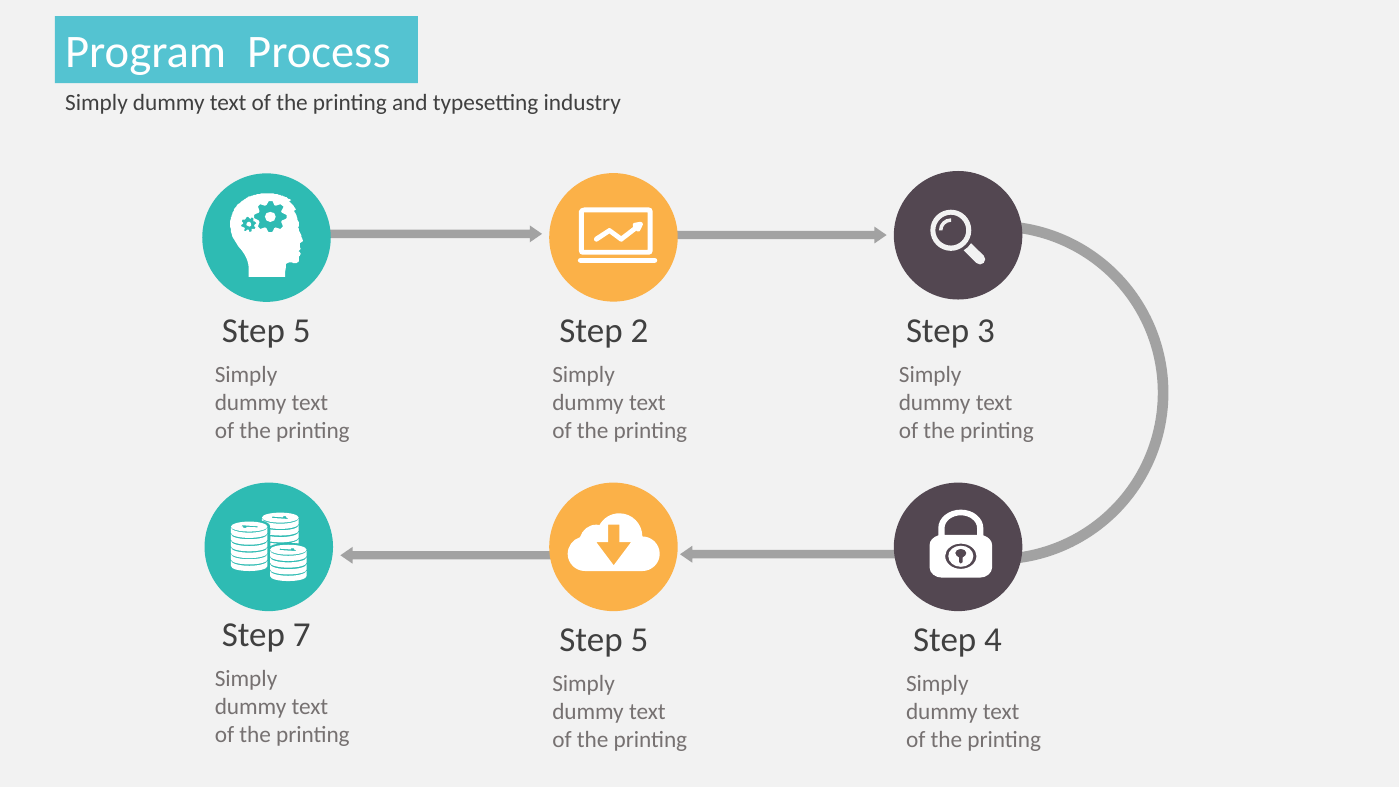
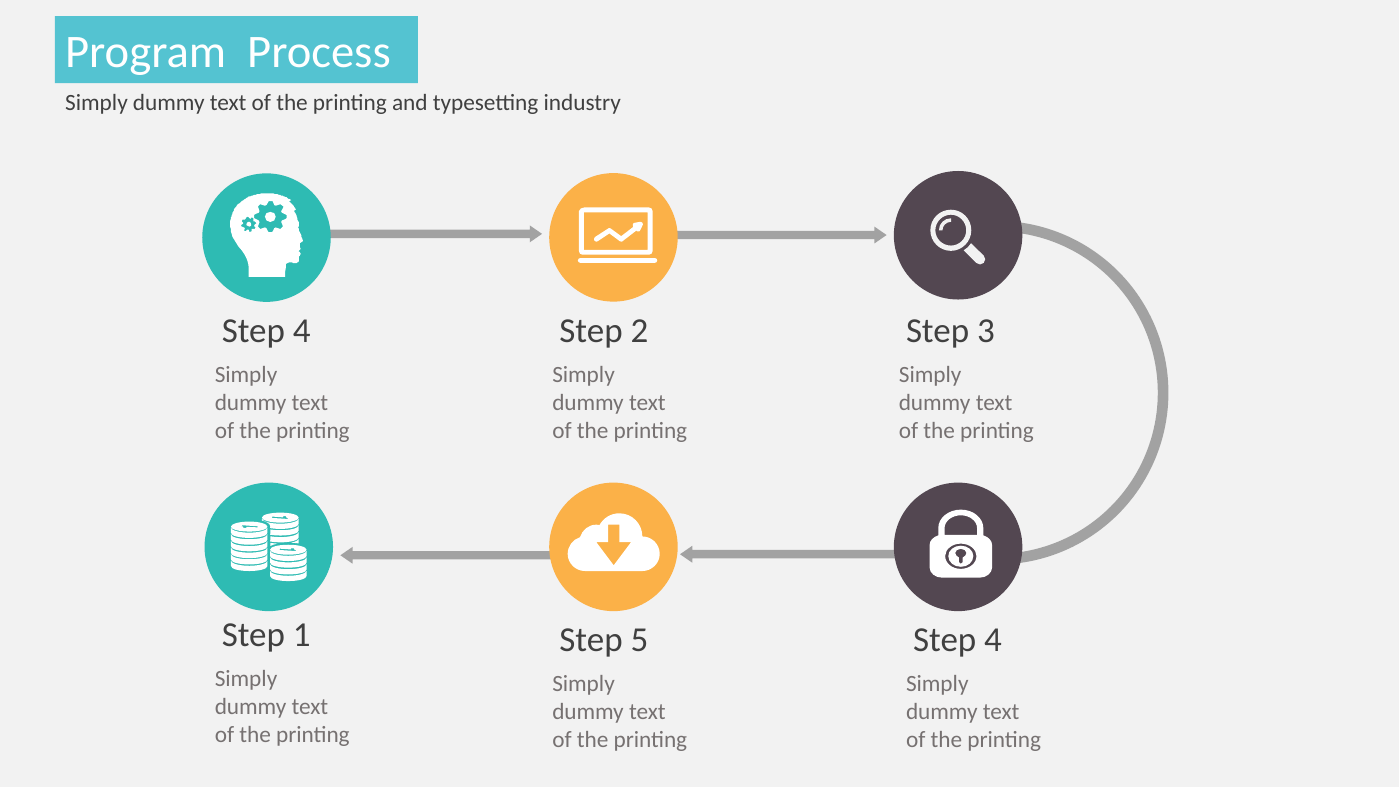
5 at (302, 331): 5 -> 4
7: 7 -> 1
